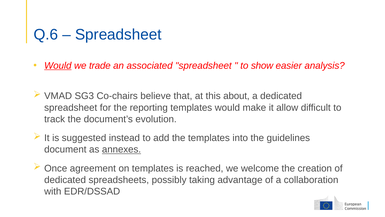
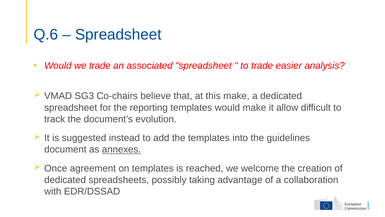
Would at (58, 66) underline: present -> none
to show: show -> trade
this about: about -> make
